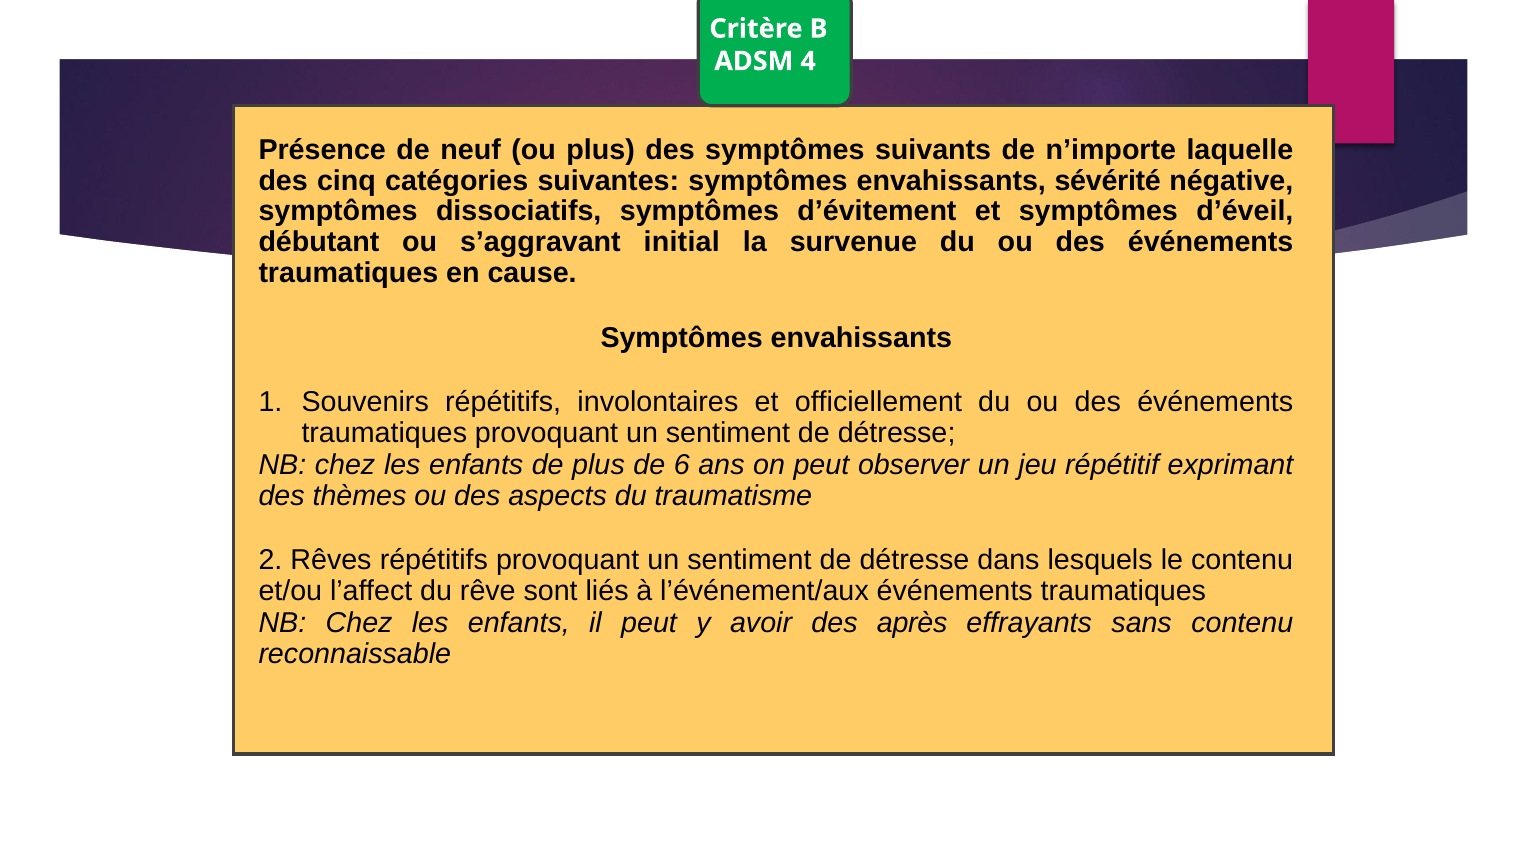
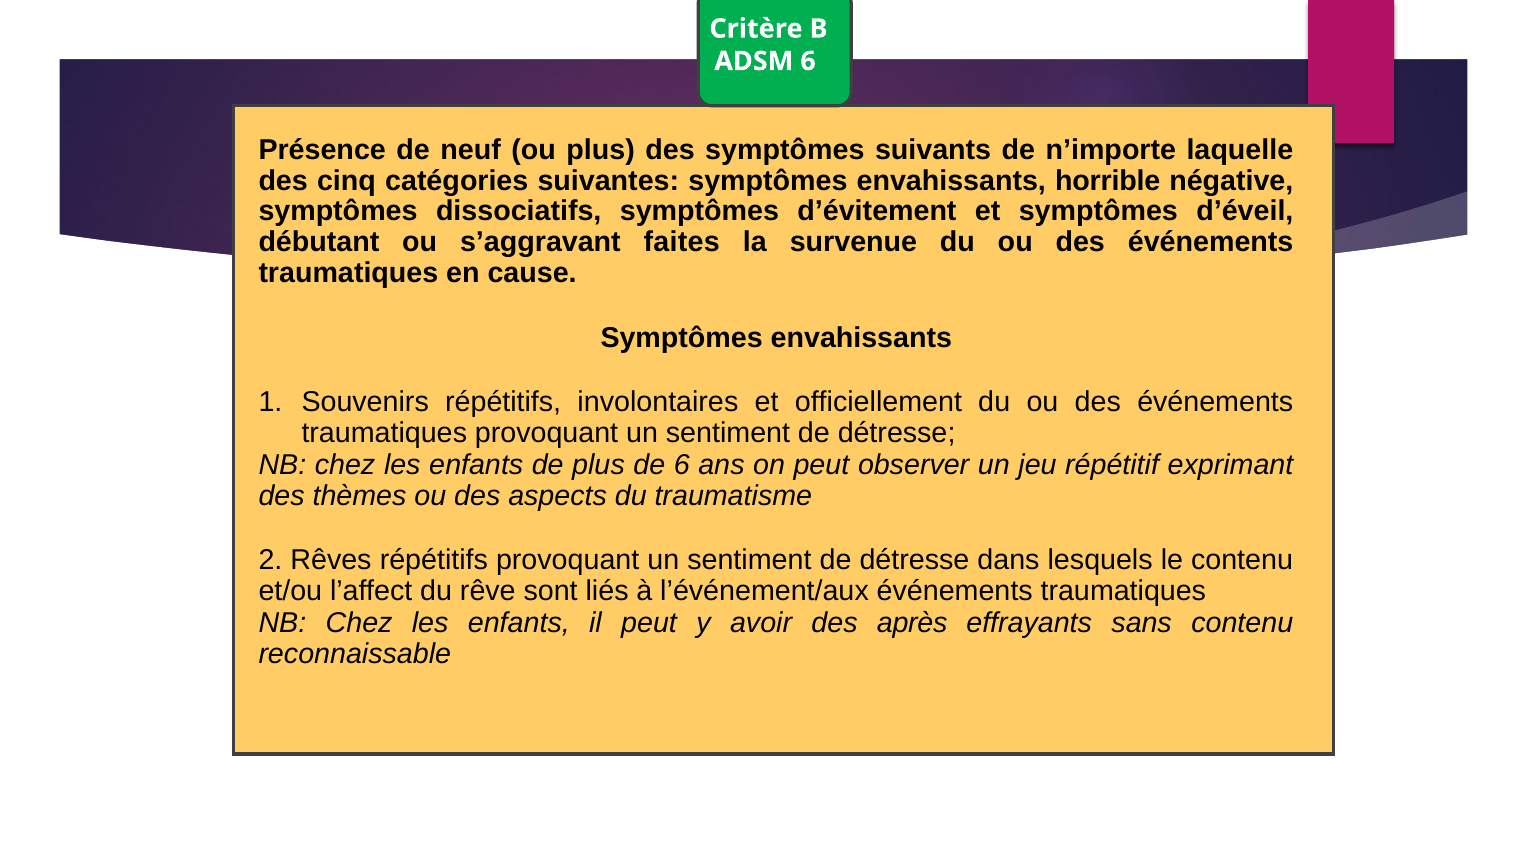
ADSM 4: 4 -> 6
sévérité: sévérité -> horrible
initial: initial -> faites
